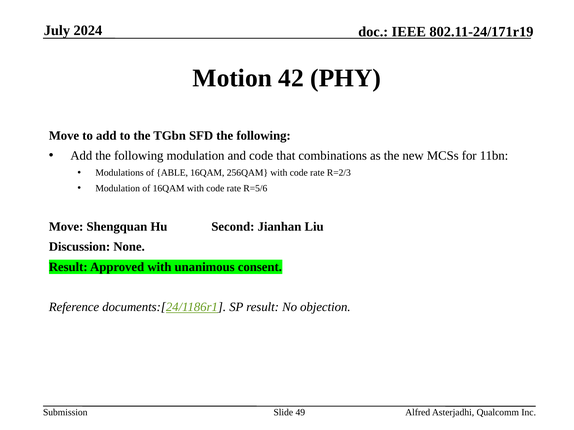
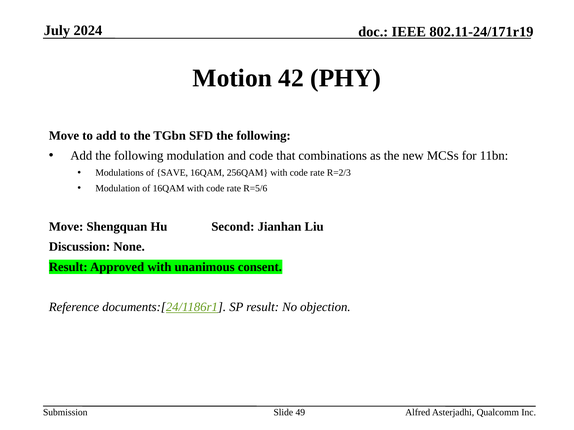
ABLE: ABLE -> SAVE
